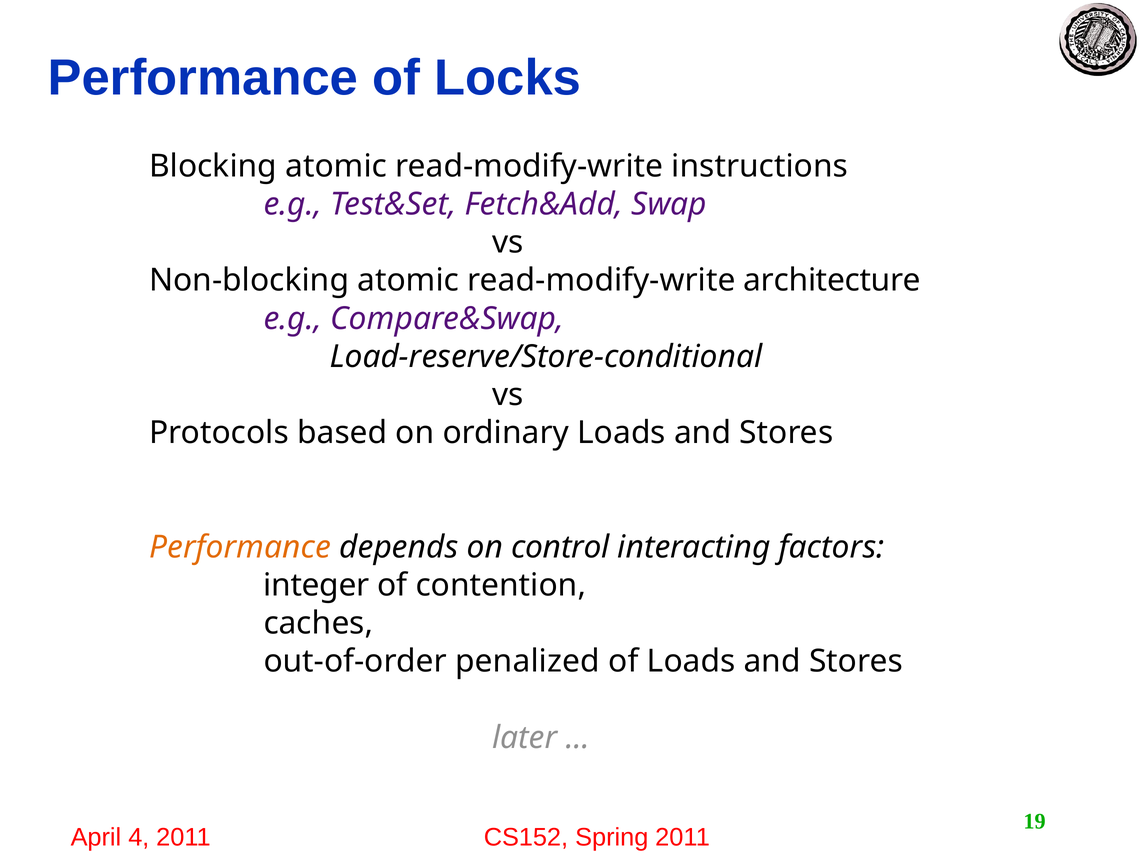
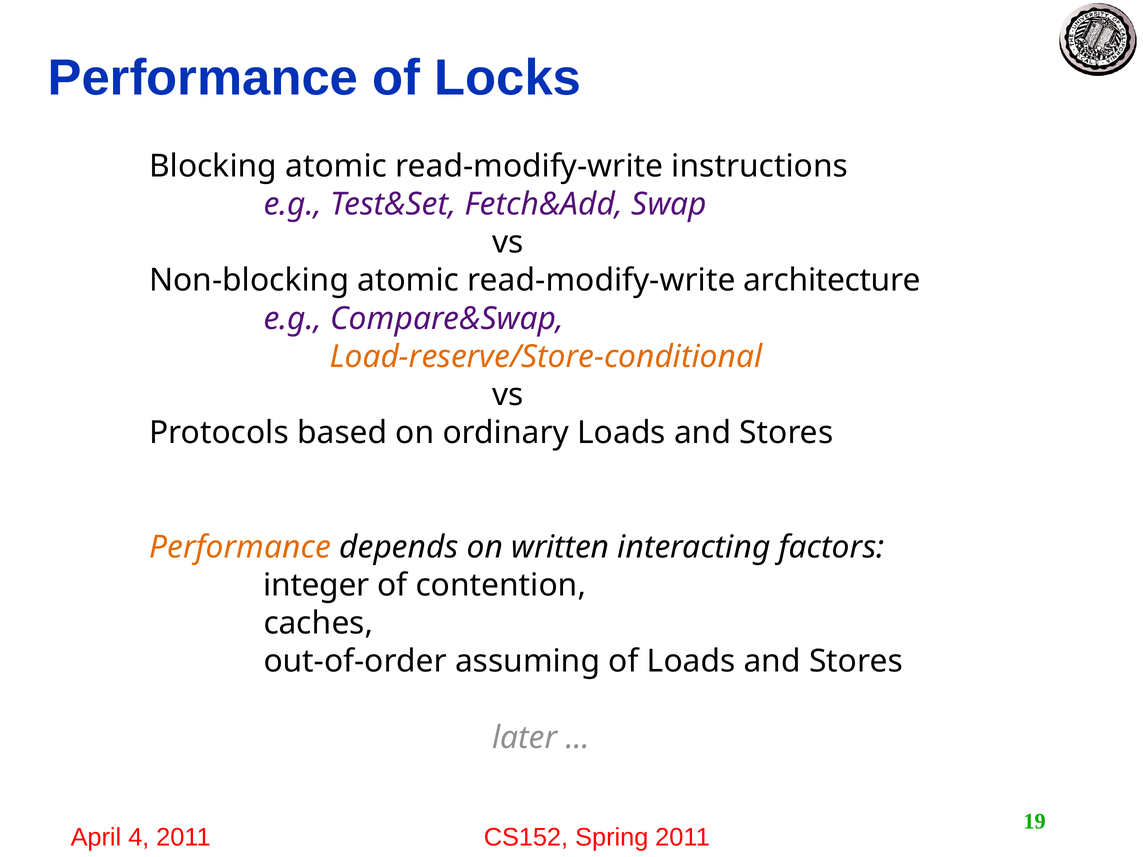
Load-reserve/Store-conditional colour: black -> orange
control: control -> written
penalized: penalized -> assuming
